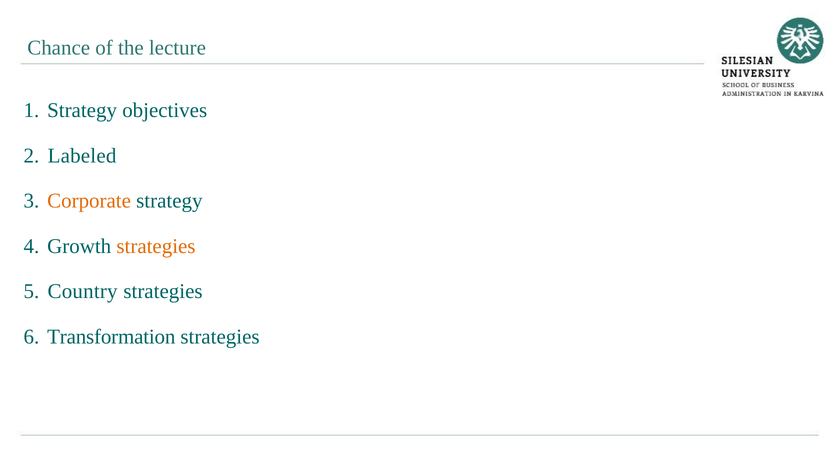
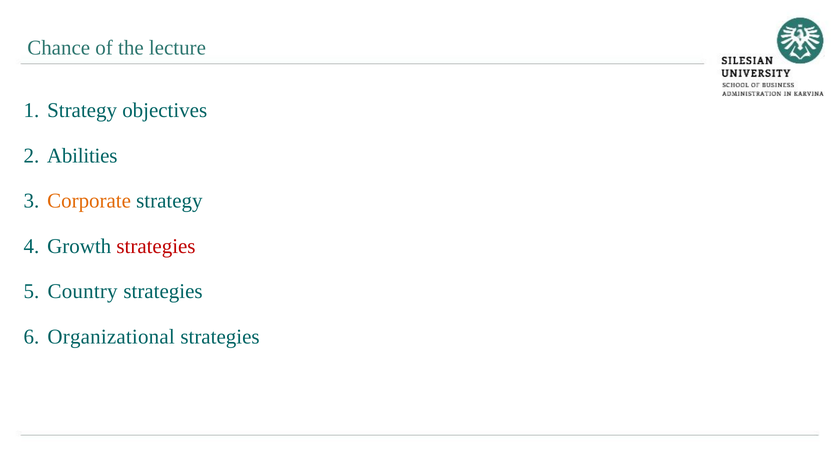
Labeled: Labeled -> Abilities
strategies at (156, 246) colour: orange -> red
Transformation: Transformation -> Organizational
